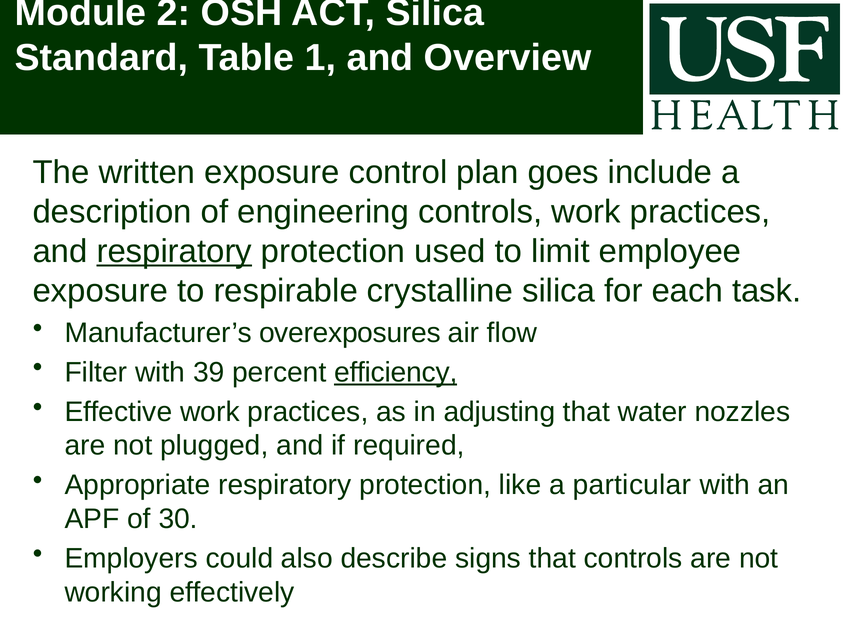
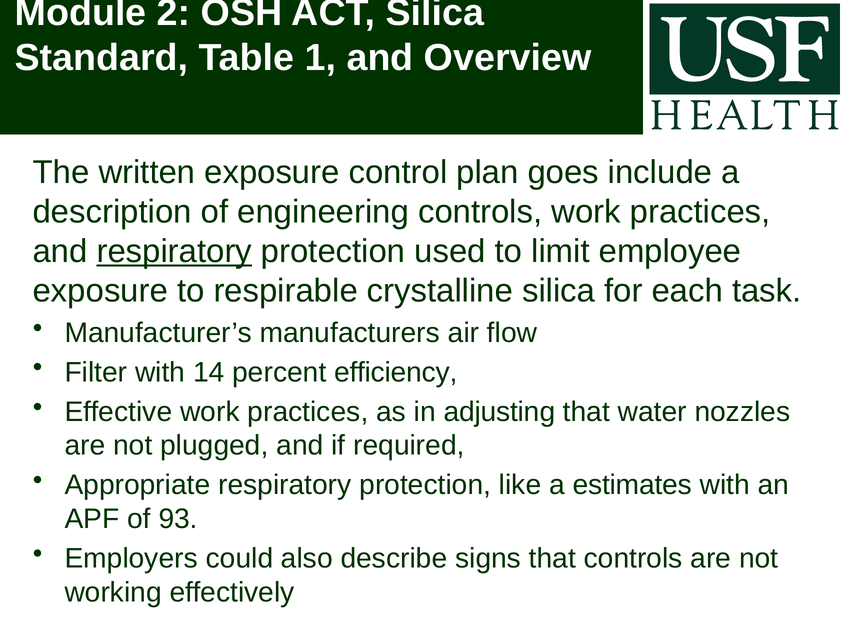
overexposures: overexposures -> manufacturers
39: 39 -> 14
efficiency underline: present -> none
particular: particular -> estimates
30: 30 -> 93
